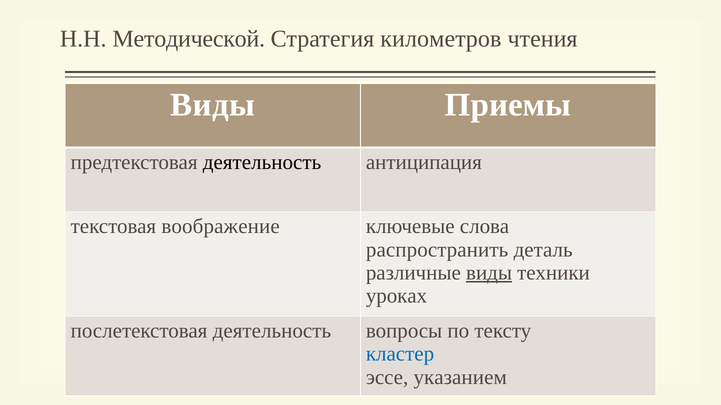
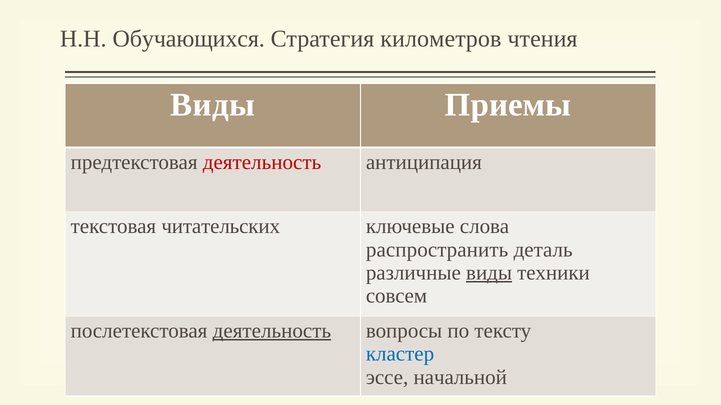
Методической: Методической -> Обучающихся
деятельность at (262, 162) colour: black -> red
воображение: воображение -> читательских
уроках: уроках -> совсем
деятельность at (272, 331) underline: none -> present
указанием: указанием -> начальной
